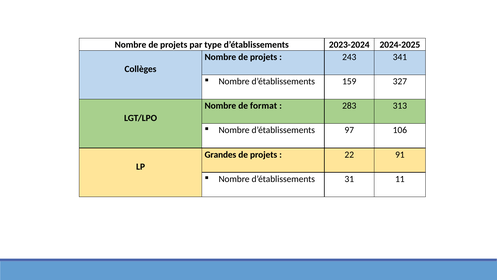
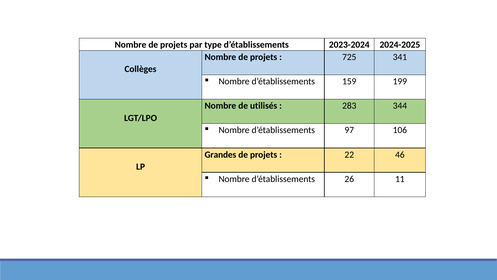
243: 243 -> 725
327: 327 -> 199
format: format -> utilisés
313: 313 -> 344
91: 91 -> 46
31: 31 -> 26
